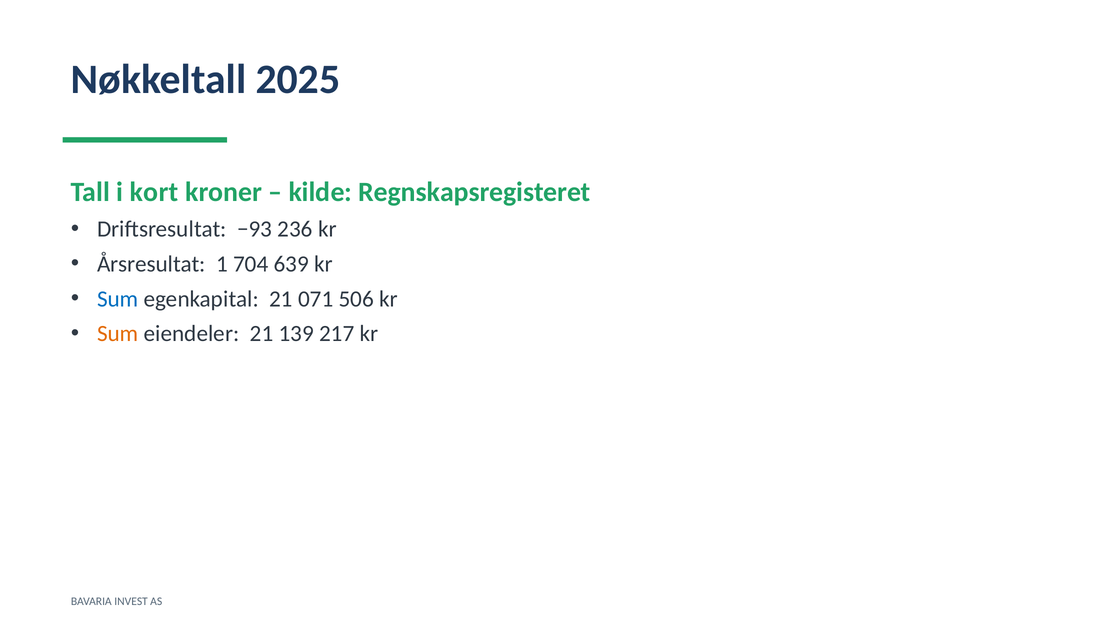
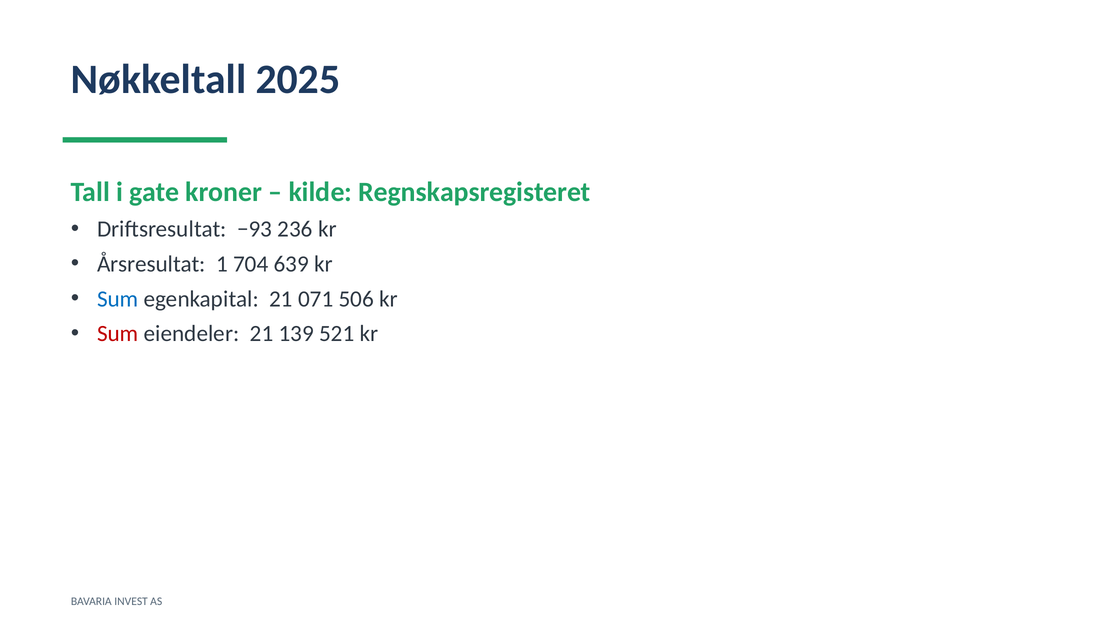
kort: kort -> gate
Sum at (118, 334) colour: orange -> red
217: 217 -> 521
